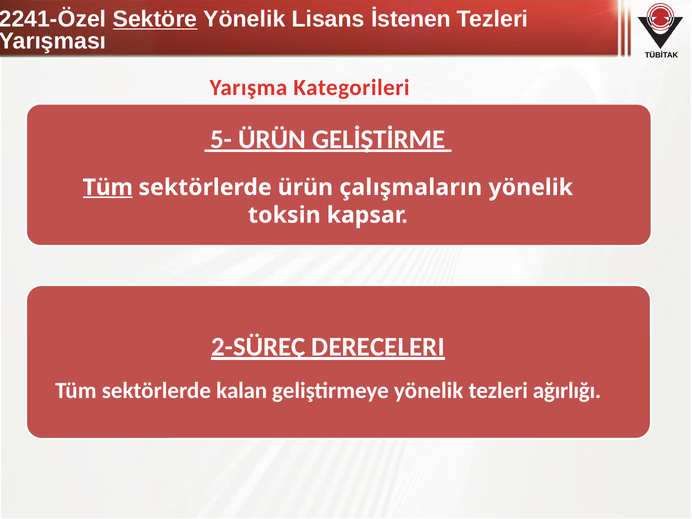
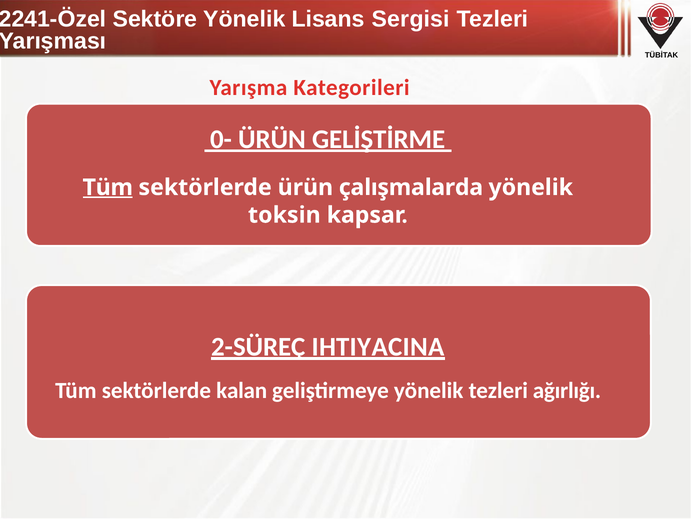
Sektöre underline: present -> none
İstenen: İstenen -> Sergisi
5-: 5- -> 0-
çalışmaların: çalışmaların -> çalışmalarda
DERECELERI: DERECELERI -> IHTIYACINA
